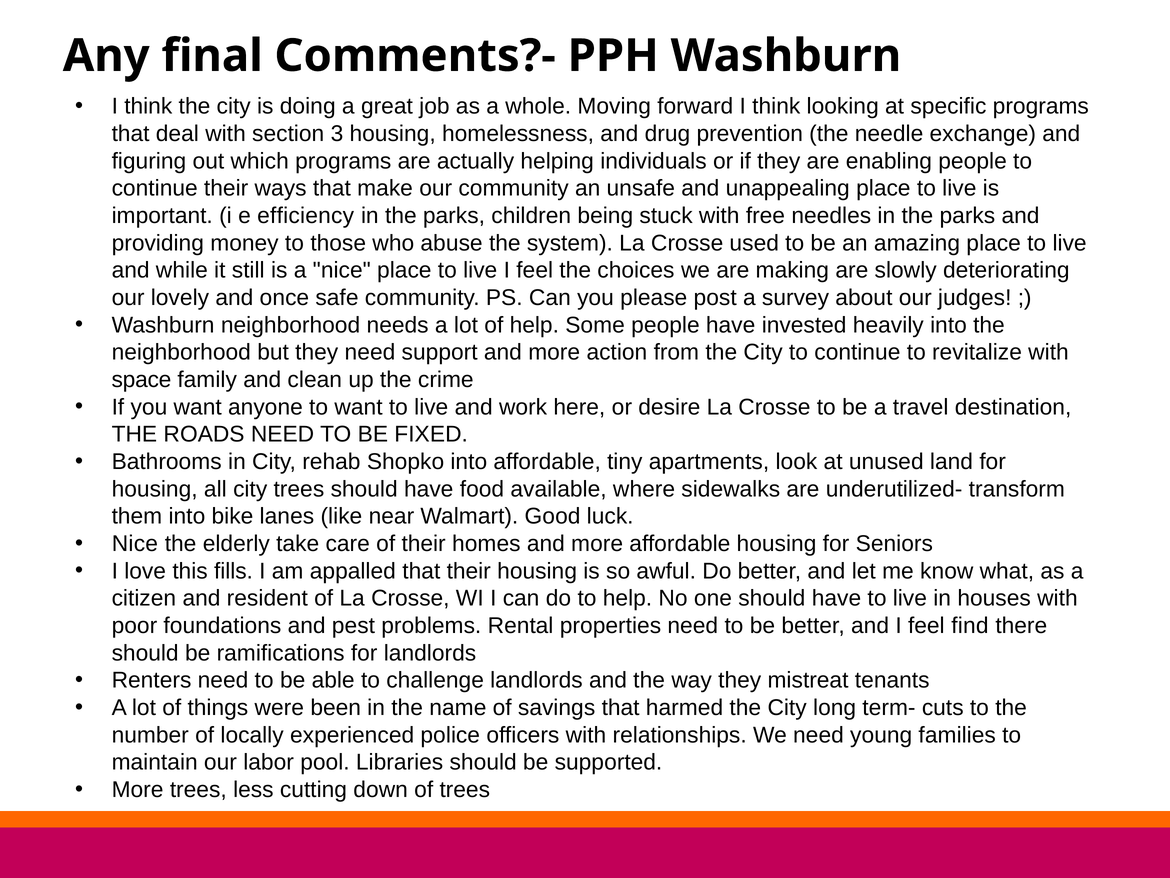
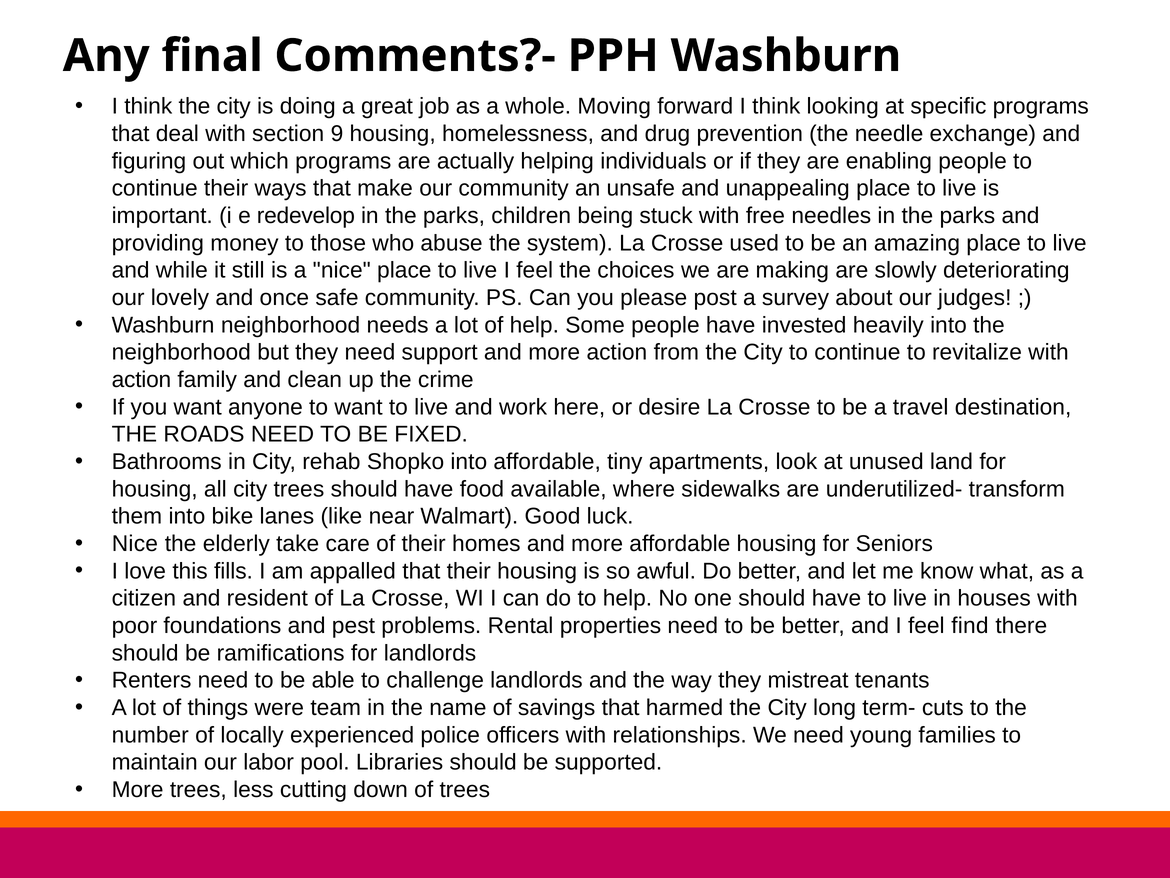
3: 3 -> 9
efficiency: efficiency -> redevelop
space at (141, 380): space -> action
been: been -> team
